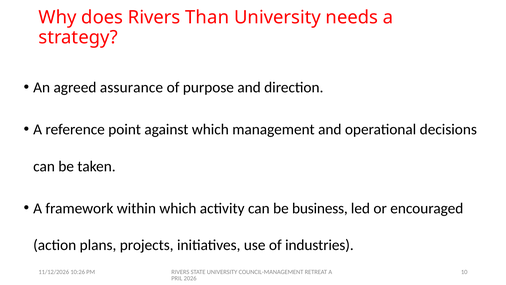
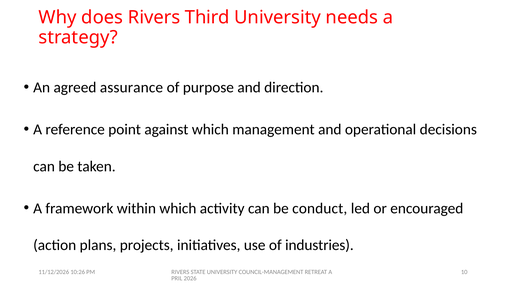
Than: Than -> Third
business: business -> conduct
